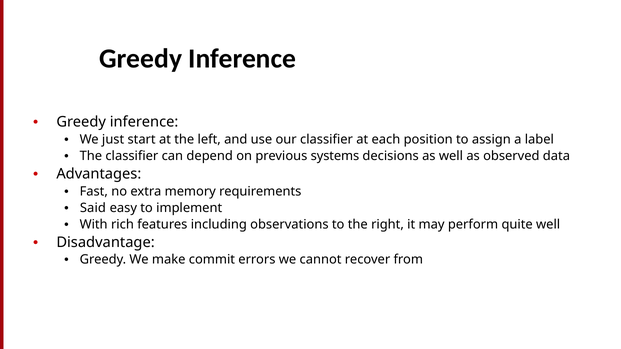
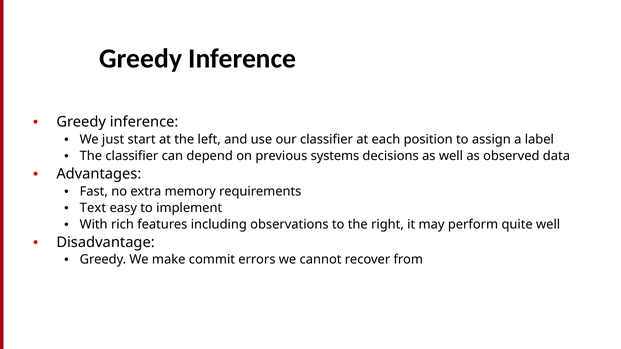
Said: Said -> Text
